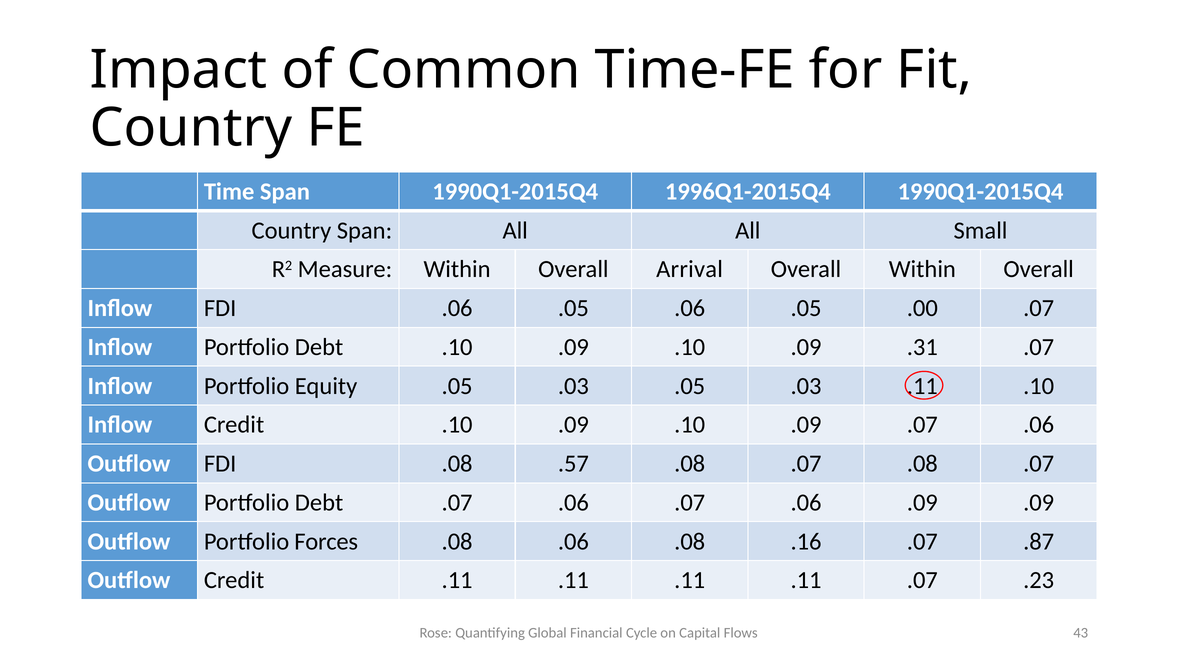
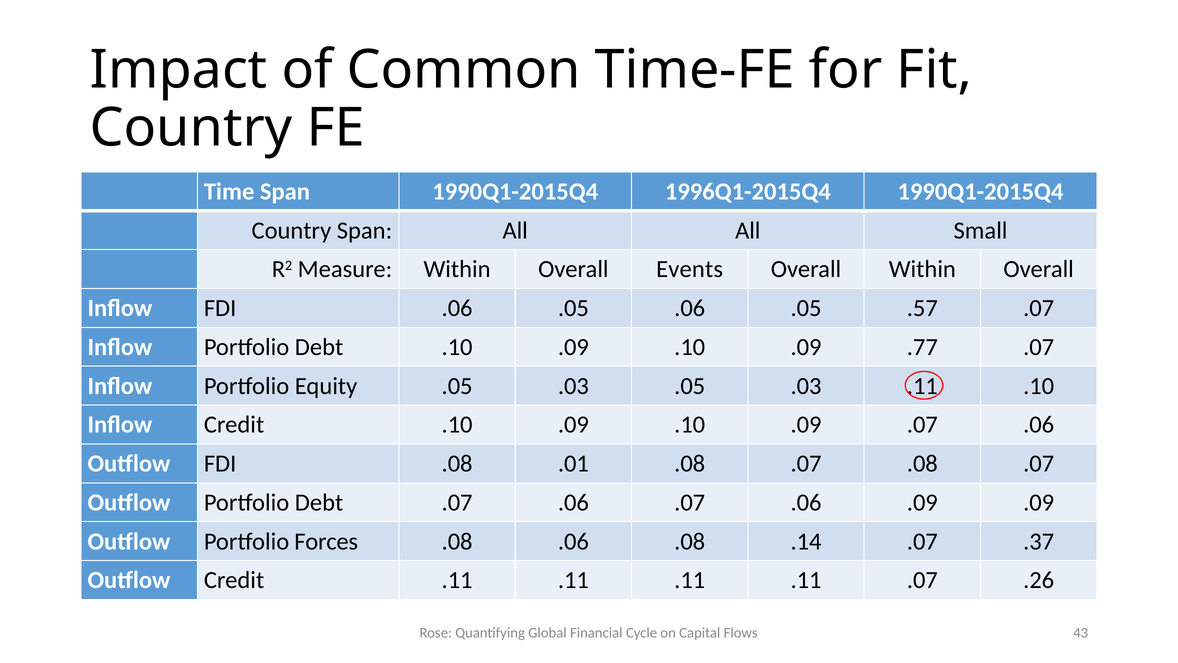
Arrival: Arrival -> Events
.00: .00 -> .57
.31: .31 -> .77
.57: .57 -> .01
.16: .16 -> .14
.87: .87 -> .37
.23: .23 -> .26
